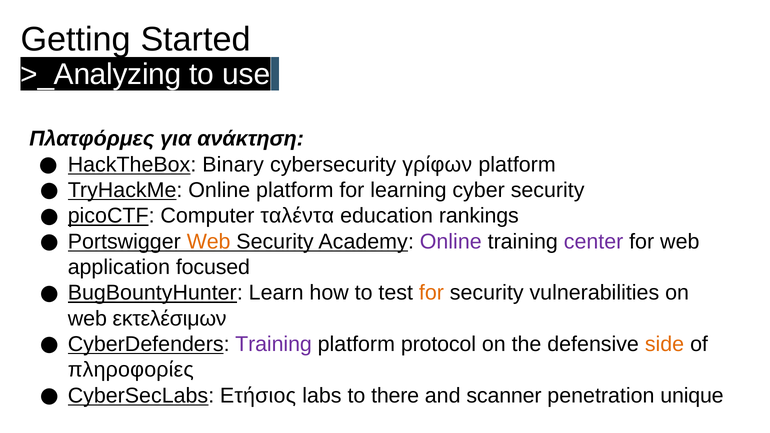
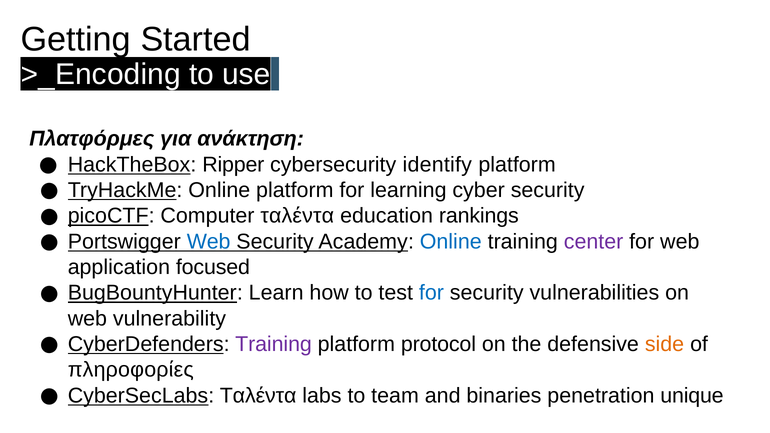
>_Analyzing: >_Analyzing -> >_Encoding
Binary: Binary -> Ripper
γρίφων: γρίφων -> identify
Web at (209, 242) colour: orange -> blue
Online at (451, 242) colour: purple -> blue
for at (431, 293) colour: orange -> blue
εκτελέσιμων: εκτελέσιμων -> vulnerability
CyberSecLabs Ετήσιος: Ετήσιος -> Ταλέντα
there: there -> team
scanner: scanner -> binaries
